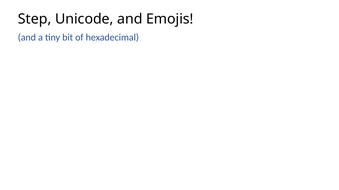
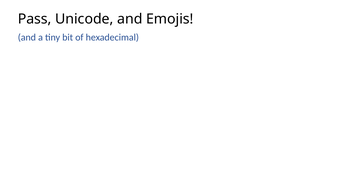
Step: Step -> Pass
